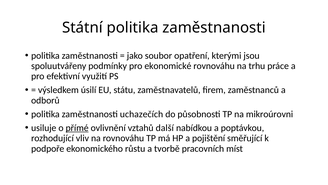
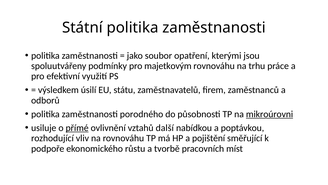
ekonomické: ekonomické -> majetkovým
uchazečích: uchazečích -> porodného
mikroúrovni underline: none -> present
